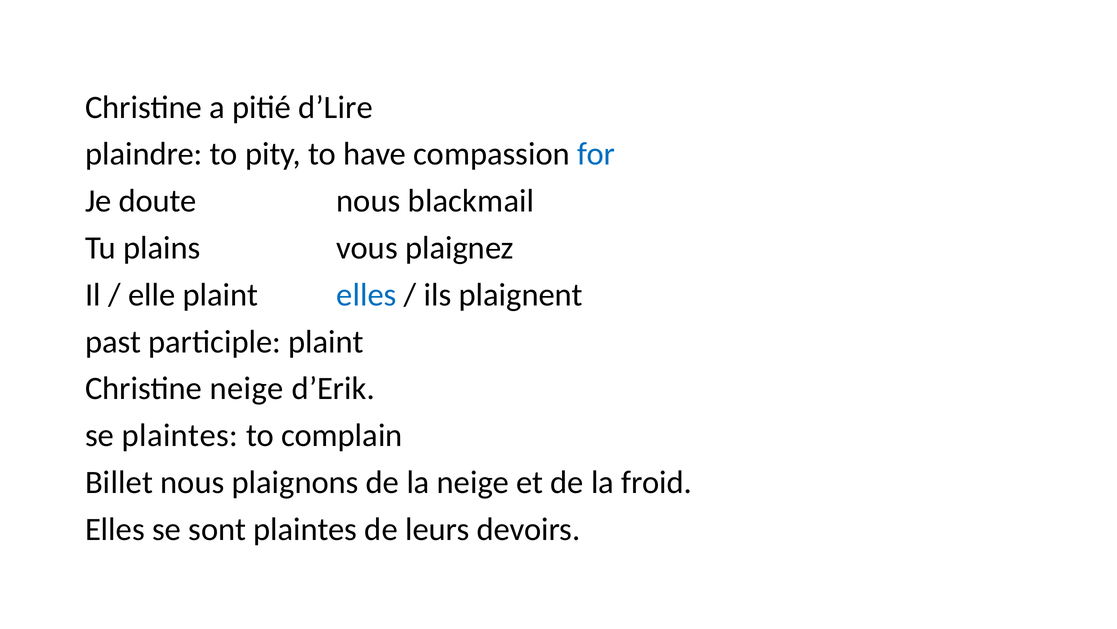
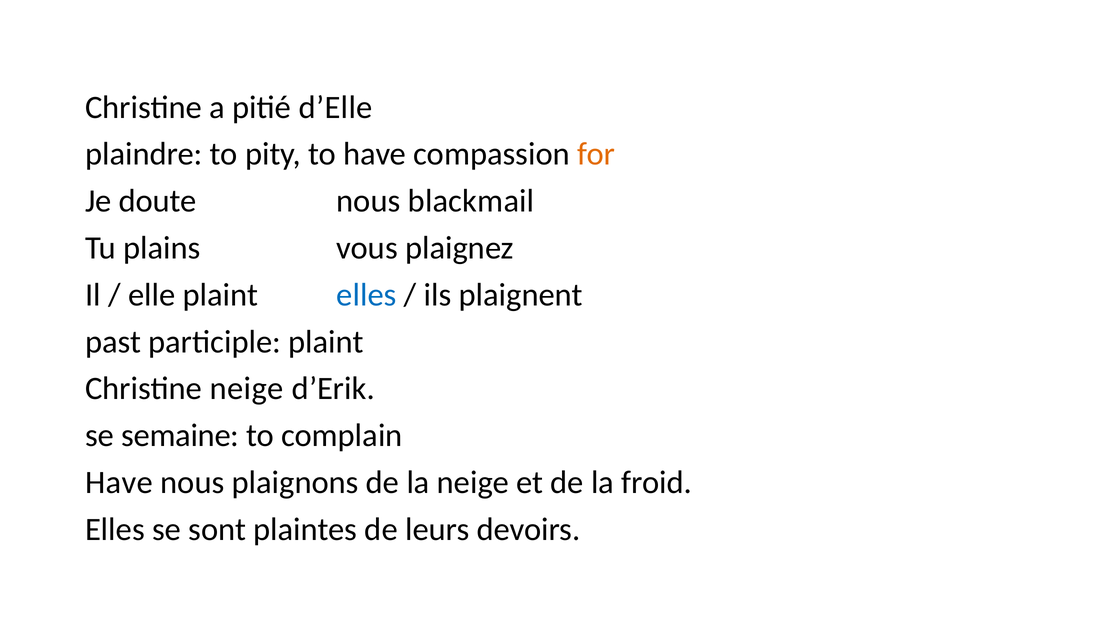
d’Lire: d’Lire -> d’Elle
for colour: blue -> orange
se plaintes: plaintes -> semaine
Billet at (119, 482): Billet -> Have
